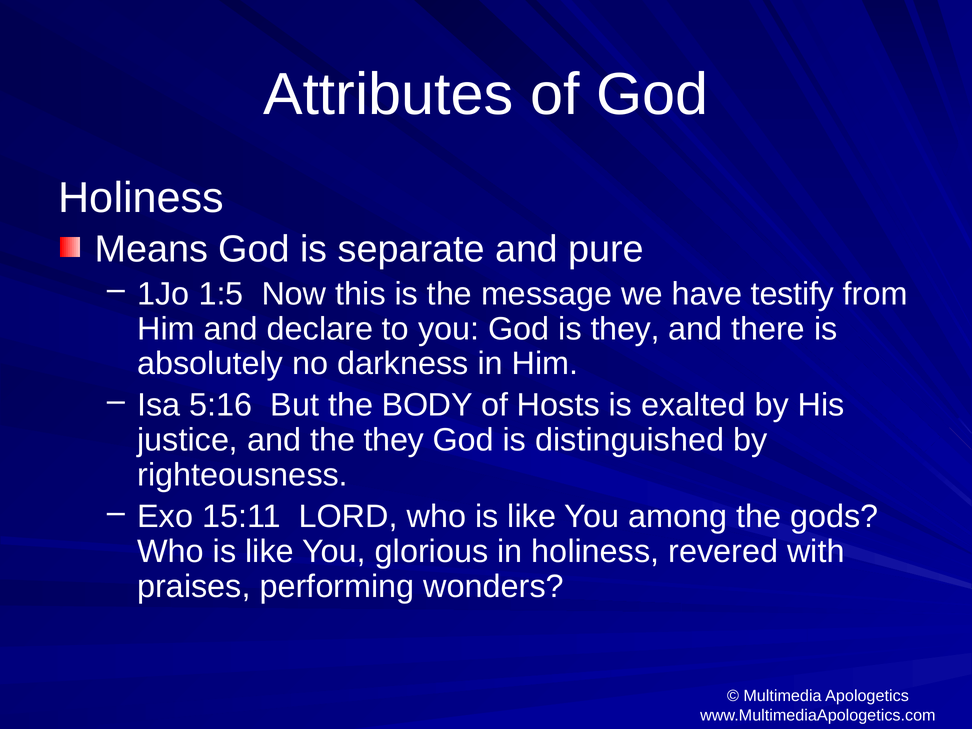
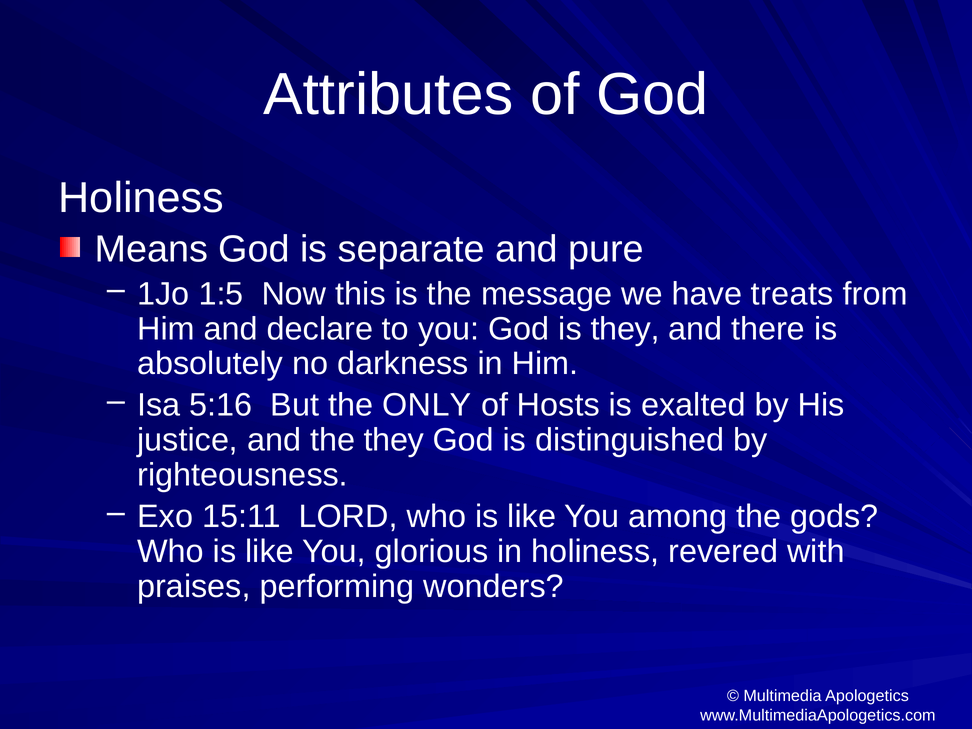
testify: testify -> treats
BODY: BODY -> ONLY
